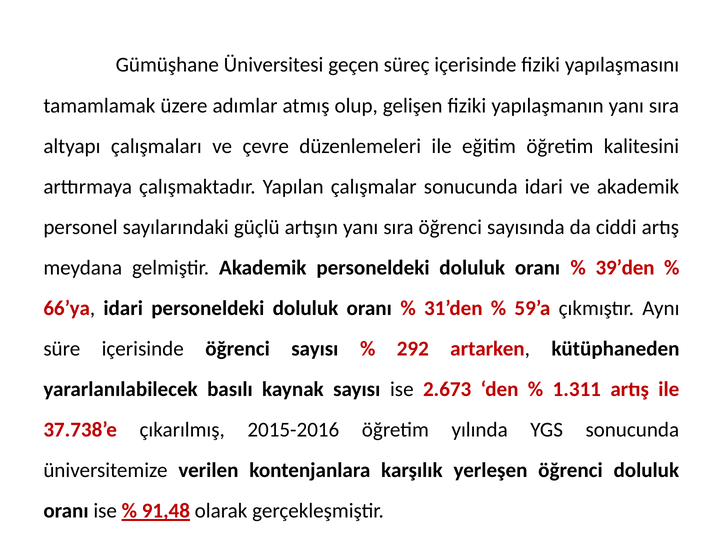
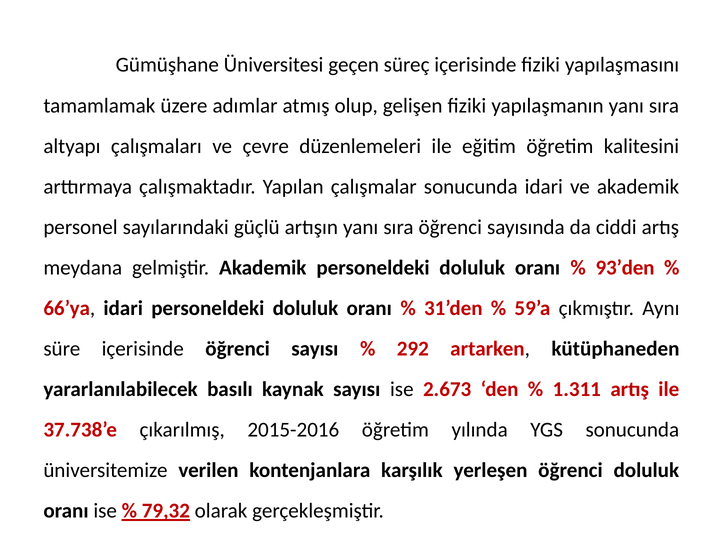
39’den: 39’den -> 93’den
91,48: 91,48 -> 79,32
